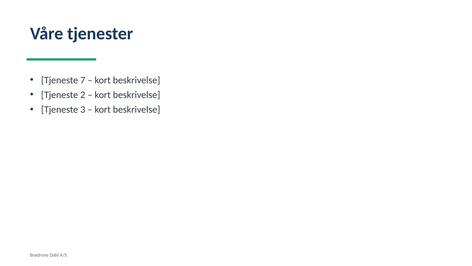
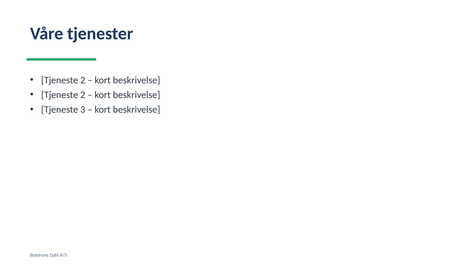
7 at (83, 80): 7 -> 2
